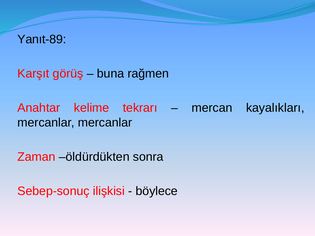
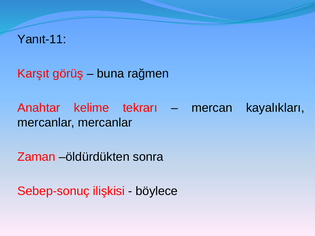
Yanıt-89: Yanıt-89 -> Yanıt-11
